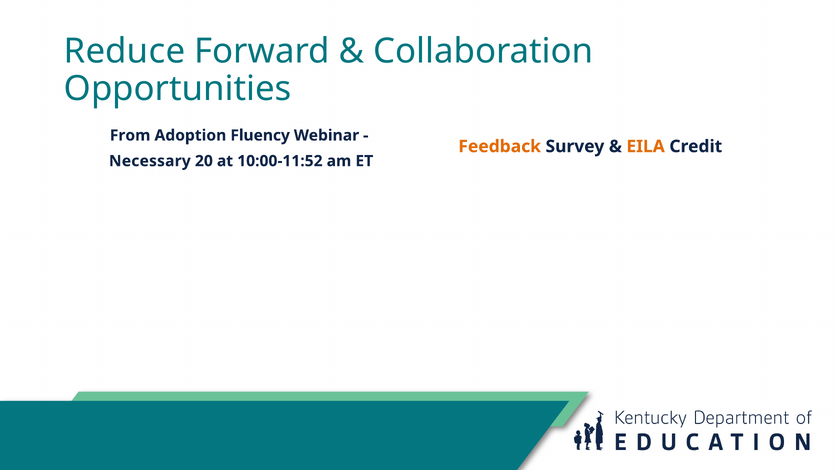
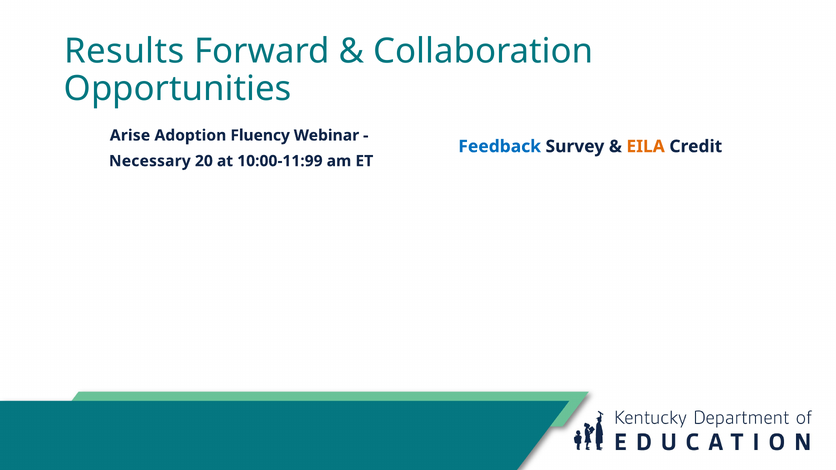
Reduce: Reduce -> Results
From: From -> Arise
Feedback colour: orange -> blue
10:00-11:52: 10:00-11:52 -> 10:00-11:99
